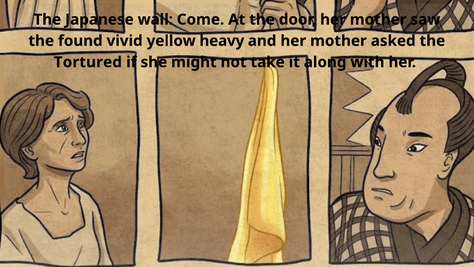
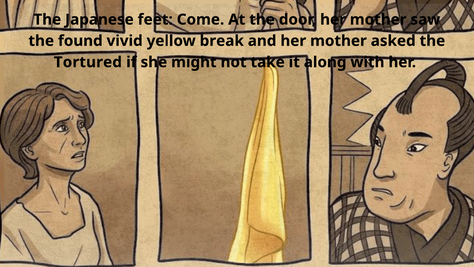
wall: wall -> feet
heavy: heavy -> break
